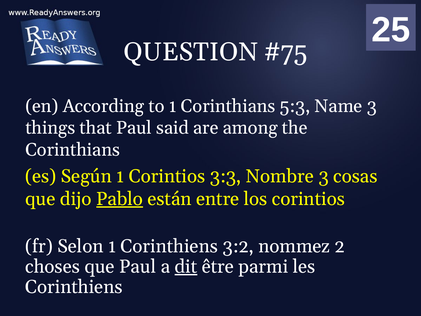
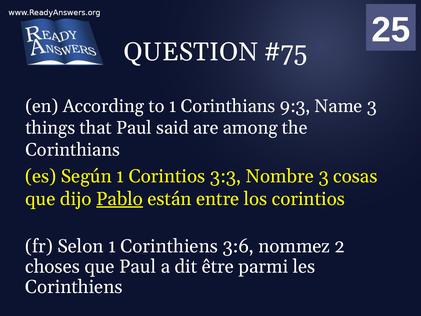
5:3: 5:3 -> 9:3
3:2: 3:2 -> 3:6
dit underline: present -> none
